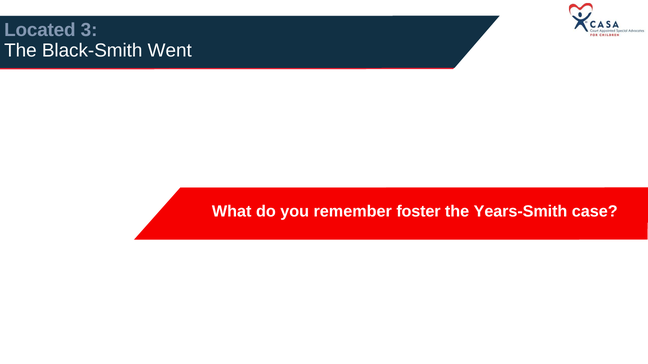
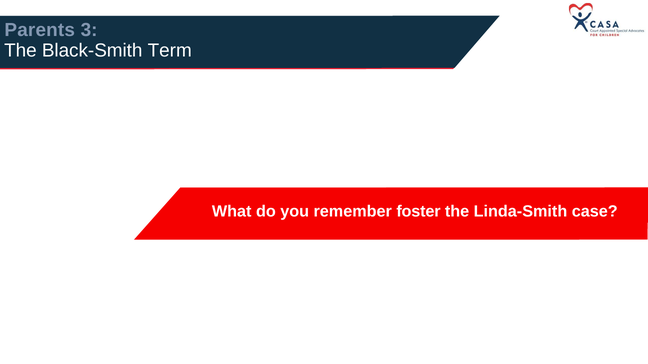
Located: Located -> Parents
Went: Went -> Term
Years-Smith: Years-Smith -> Linda-Smith
